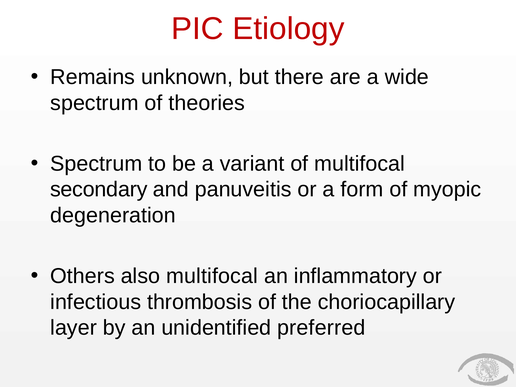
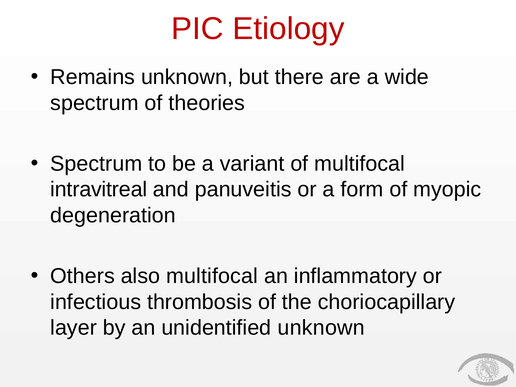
secondary: secondary -> intravitreal
unidentified preferred: preferred -> unknown
